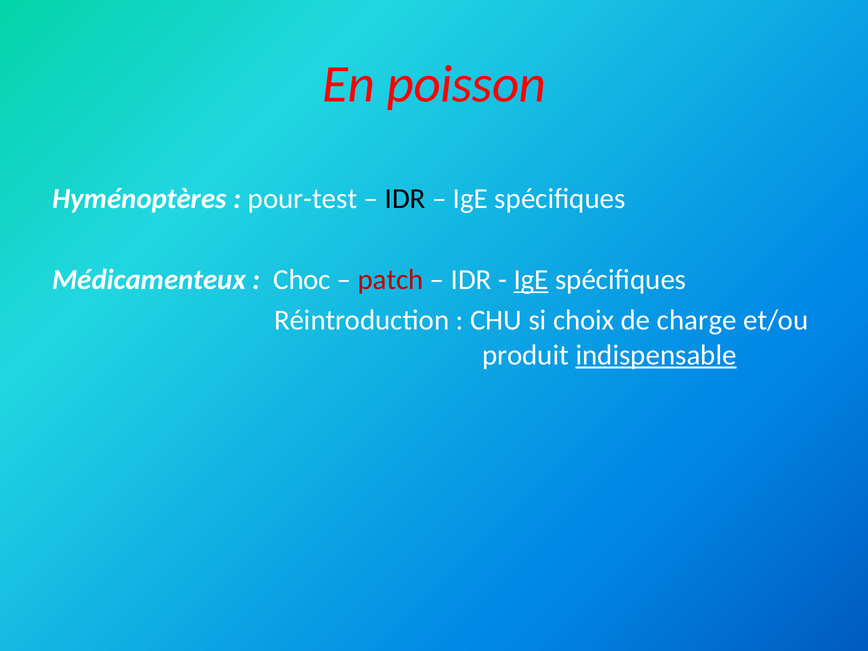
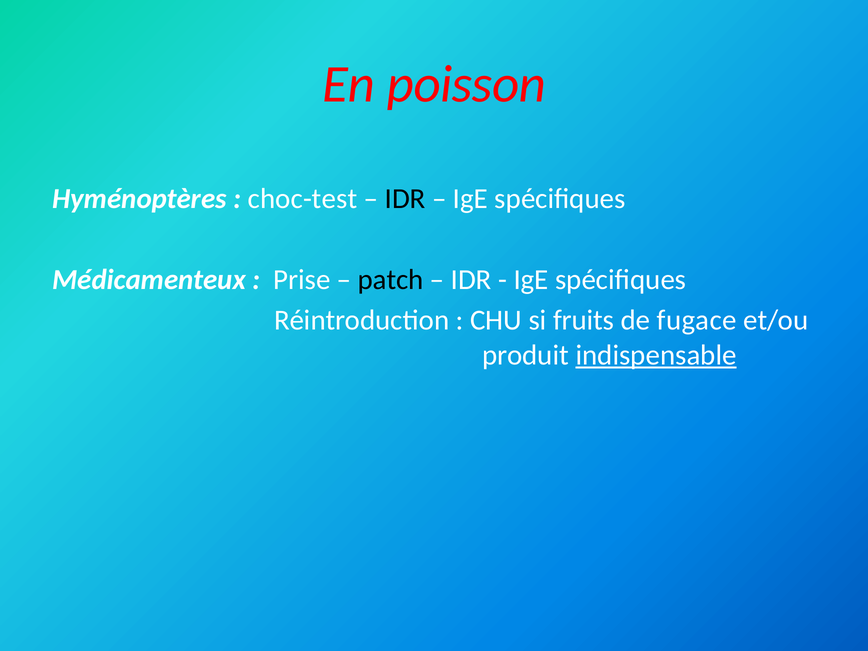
pour-test: pour-test -> choc-test
Choc: Choc -> Prise
patch colour: red -> black
IgE at (531, 280) underline: present -> none
choix: choix -> fruits
charge: charge -> fugace
